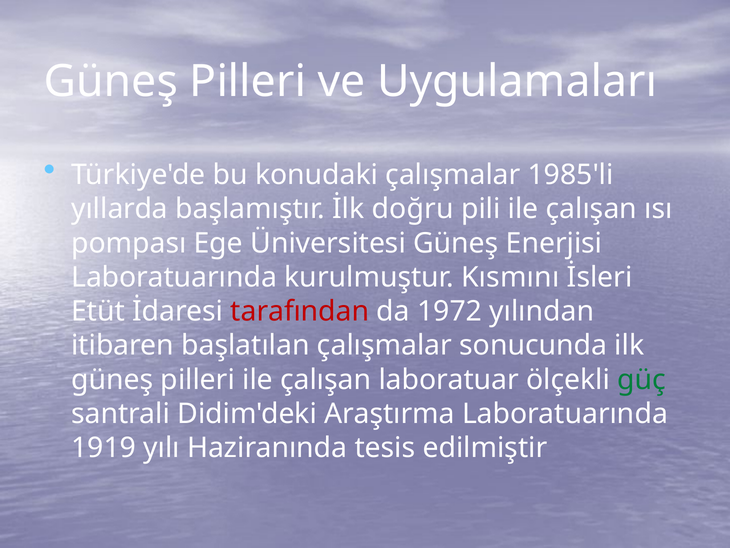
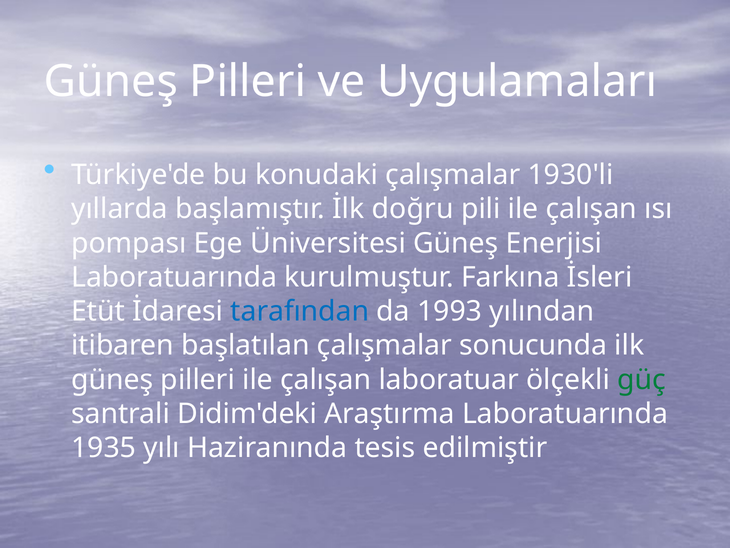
1985'li: 1985'li -> 1930'li
Kısmını: Kısmını -> Farkına
tarafından colour: red -> blue
1972: 1972 -> 1993
1919: 1919 -> 1935
